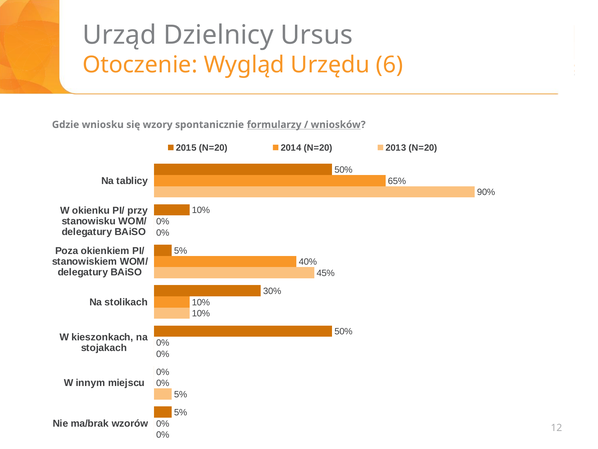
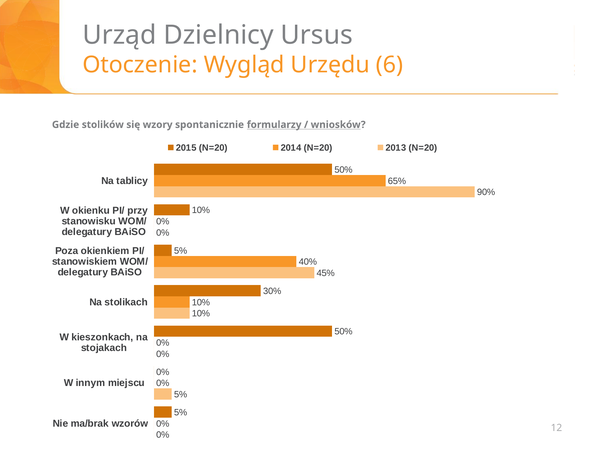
wniosku: wniosku -> stolików
